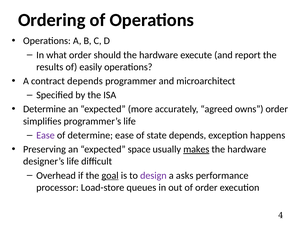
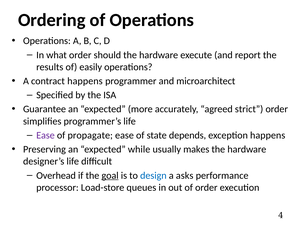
contract depends: depends -> happens
Determine at (45, 109): Determine -> Guarantee
owns: owns -> strict
of determine: determine -> propagate
space: space -> while
makes underline: present -> none
design colour: purple -> blue
